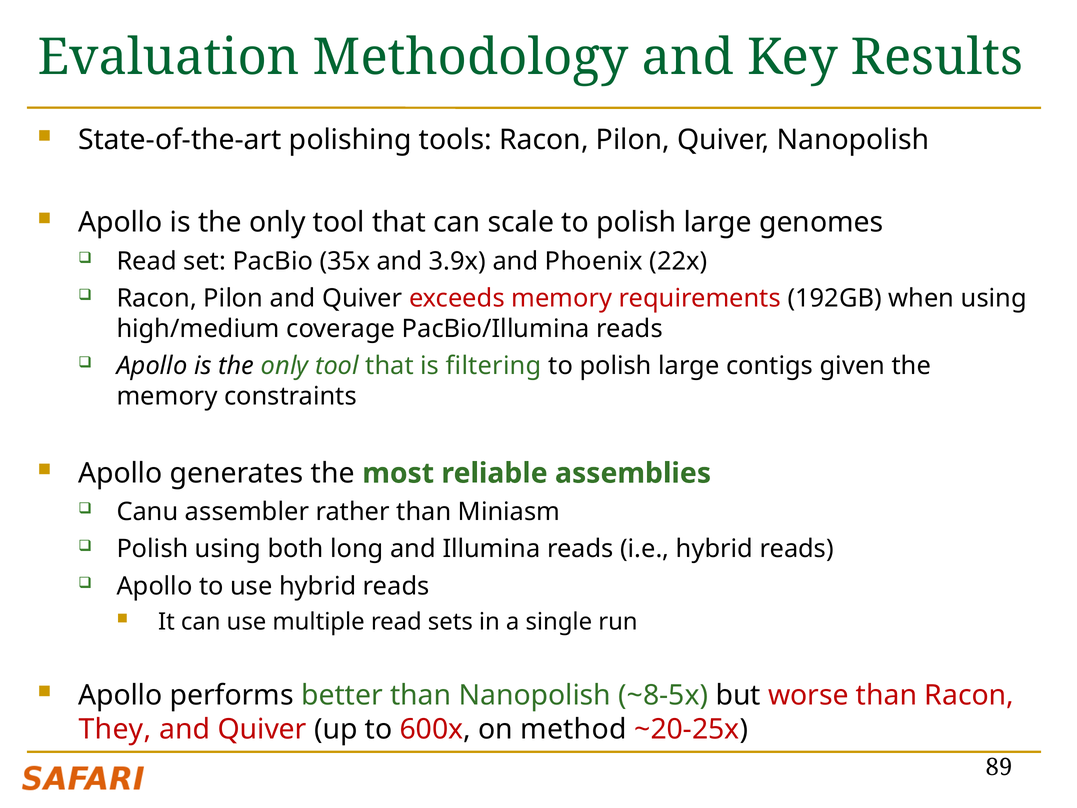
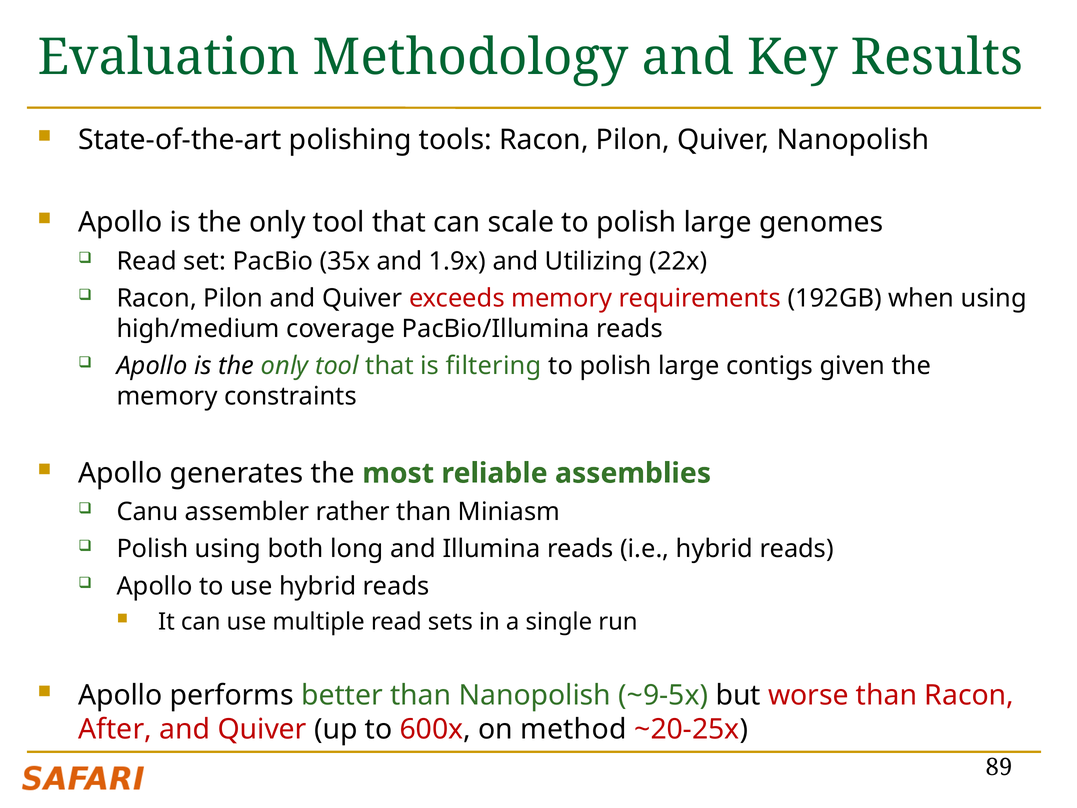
3.9x: 3.9x -> 1.9x
Phoenix: Phoenix -> Utilizing
~8-5x: ~8-5x -> ~9-5x
They: They -> After
